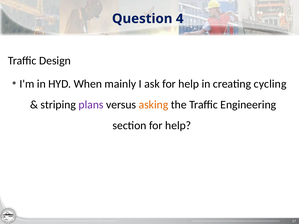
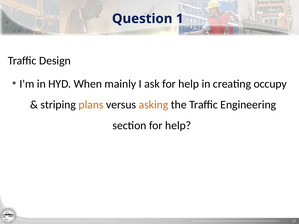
4: 4 -> 1
cycling: cycling -> occupy
plans colour: purple -> orange
